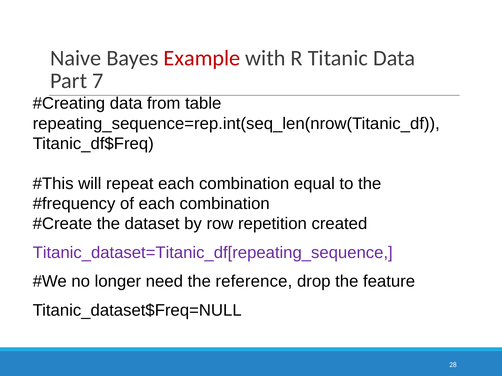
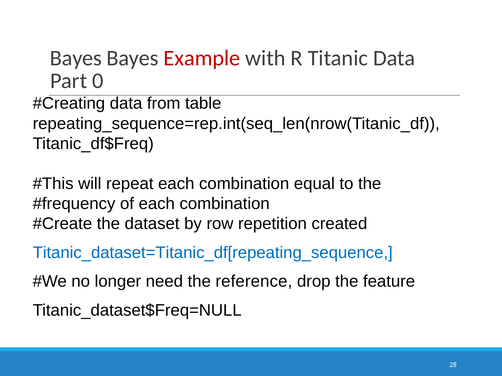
Naive at (76, 58): Naive -> Bayes
7: 7 -> 0
Titanic_dataset=Titanic_df[repeating_sequence colour: purple -> blue
